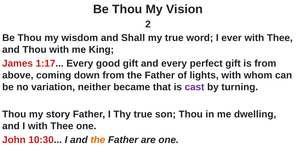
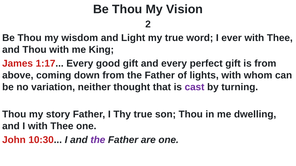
Shall: Shall -> Light
became: became -> thought
the at (98, 140) colour: orange -> purple
